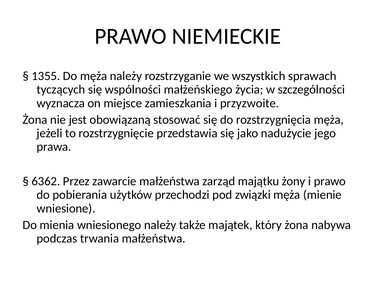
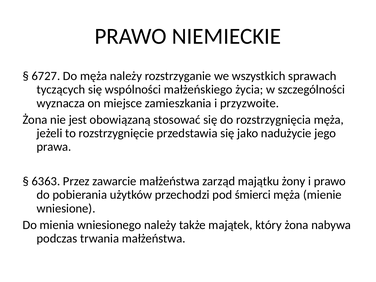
1355: 1355 -> 6727
6362: 6362 -> 6363
związki: związki -> śmierci
